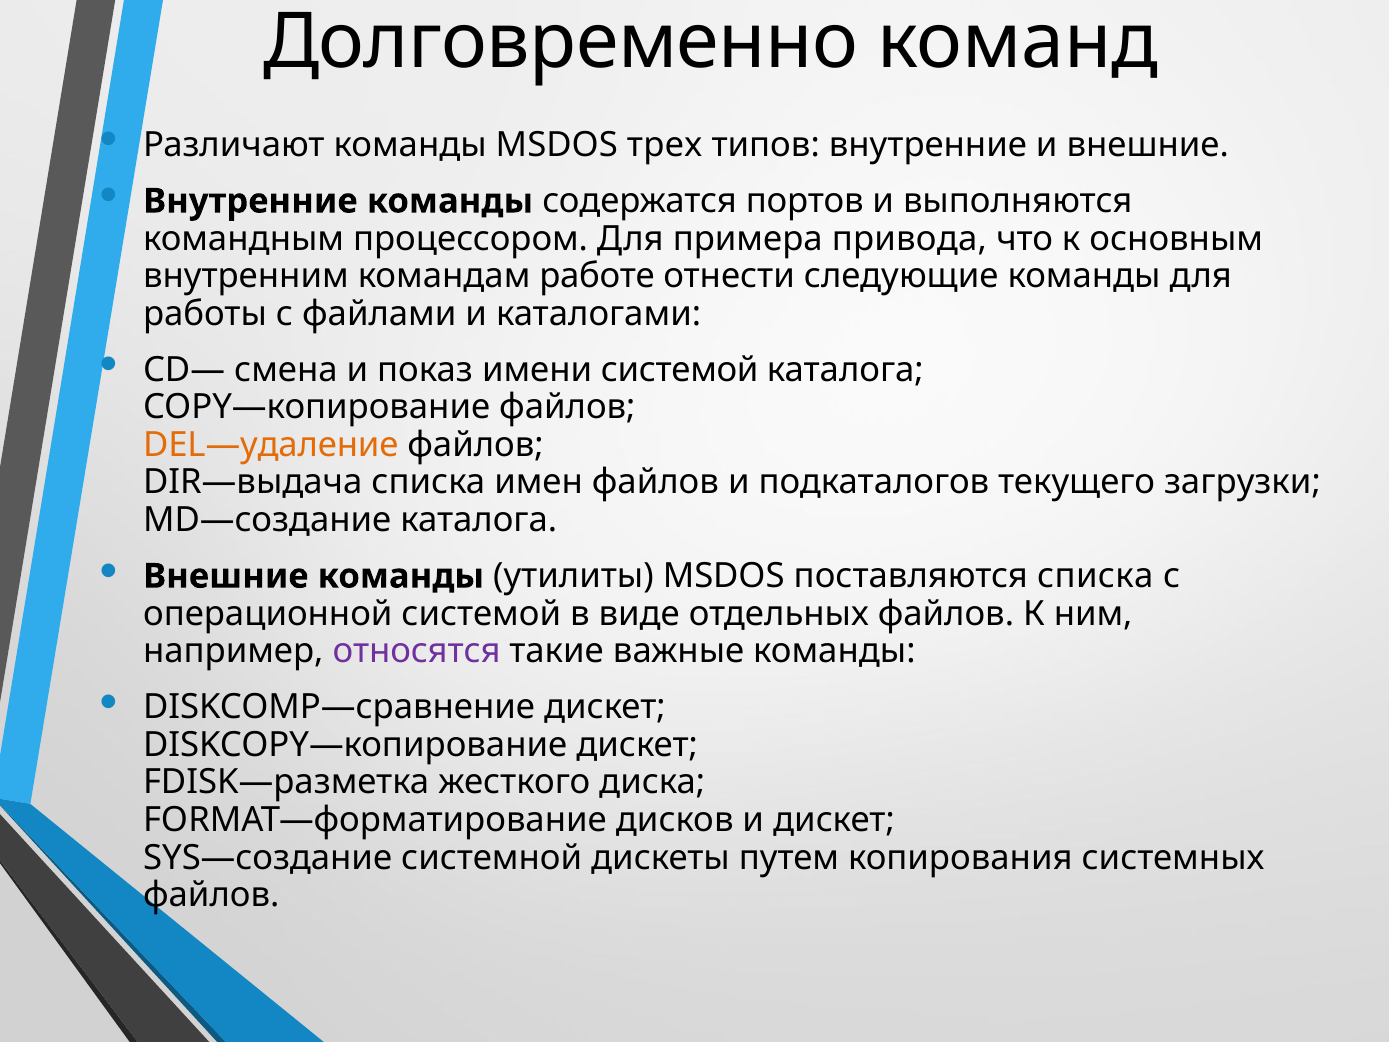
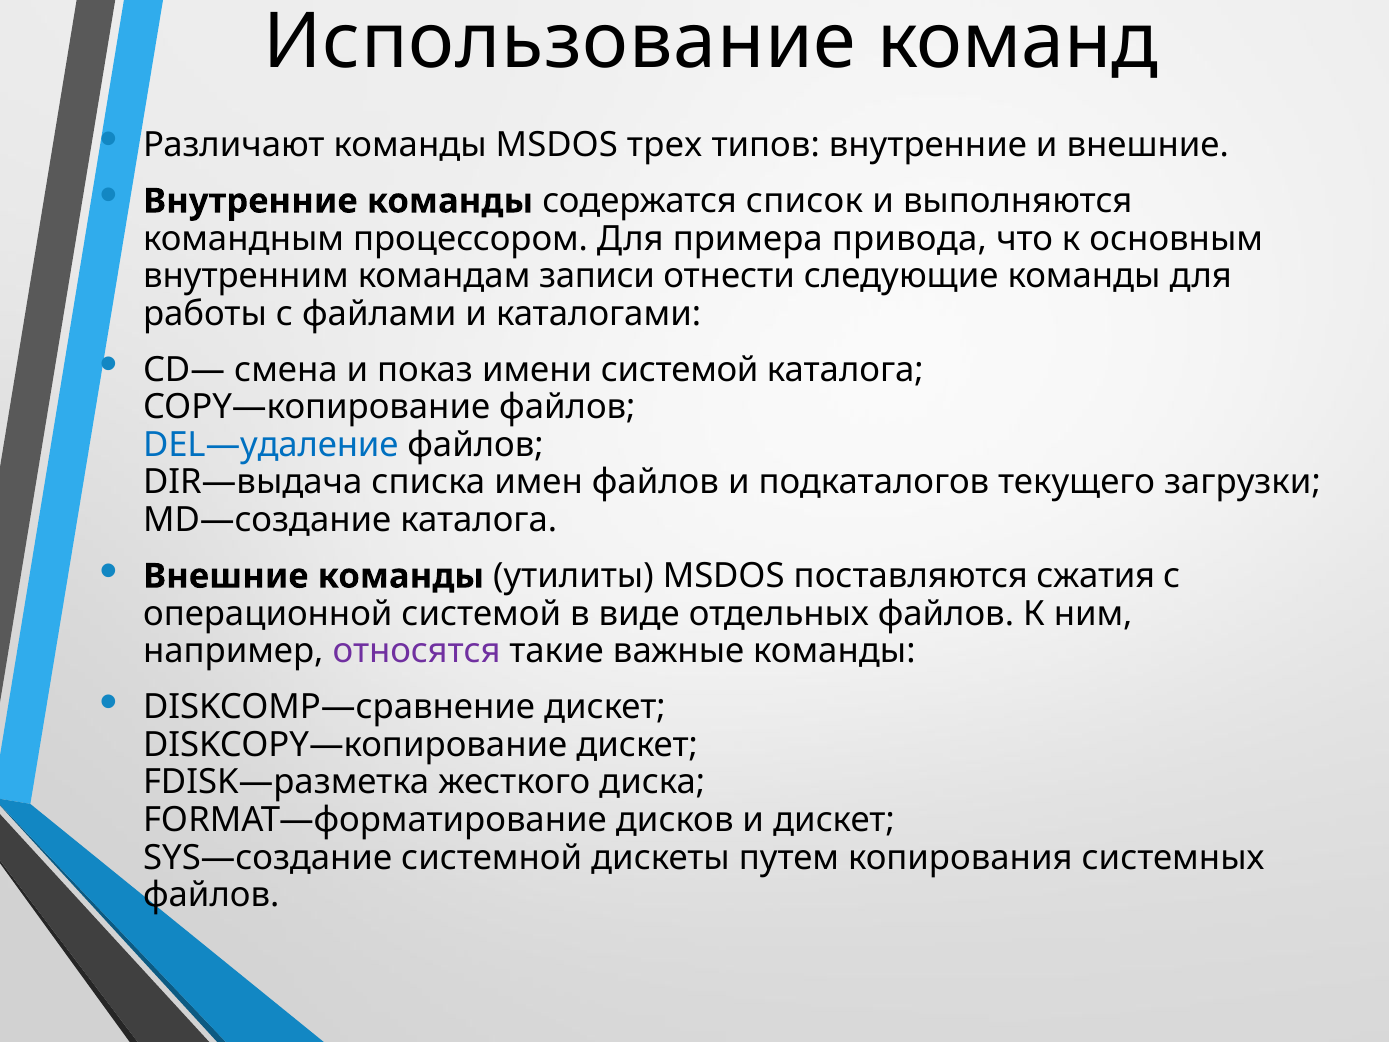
Долговременно: Долговременно -> Использование
портов: портов -> список
работе: работе -> записи
DEL—удаление colour: orange -> blue
поставляются списка: списка -> сжатия
